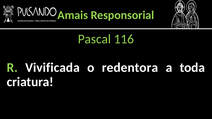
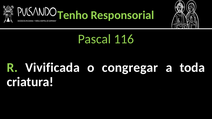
Amais: Amais -> Tenho
redentora: redentora -> congregar
